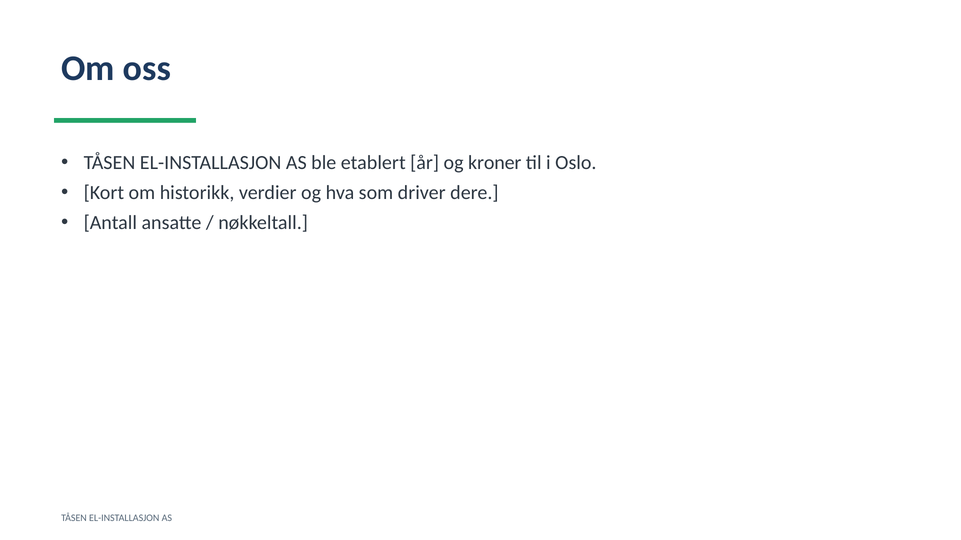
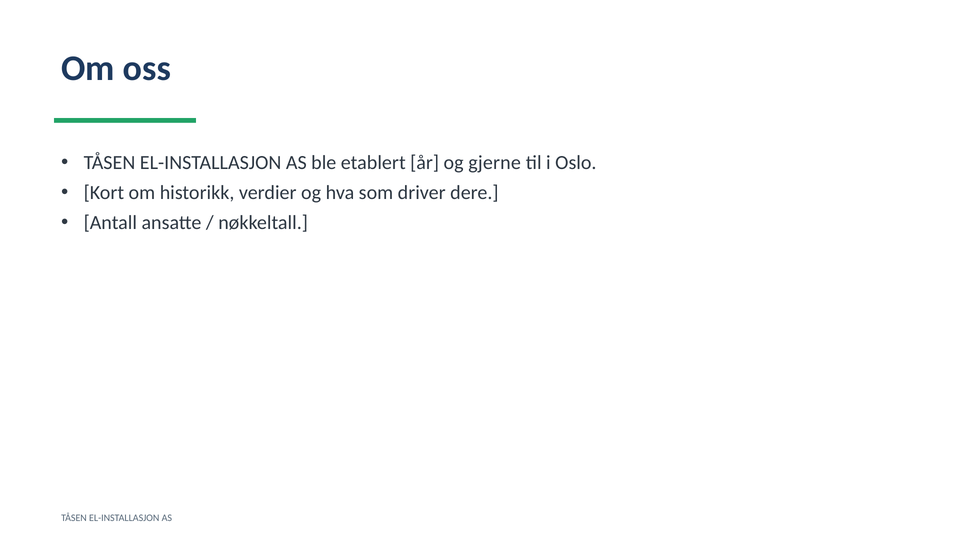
kroner: kroner -> gjerne
